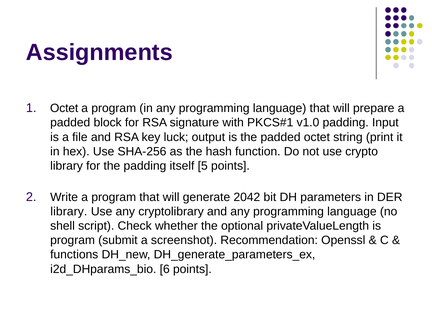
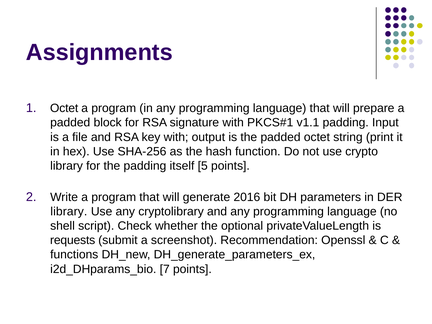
v1.0: v1.0 -> v1.1
key luck: luck -> with
2042: 2042 -> 2016
program at (73, 240): program -> requests
6: 6 -> 7
